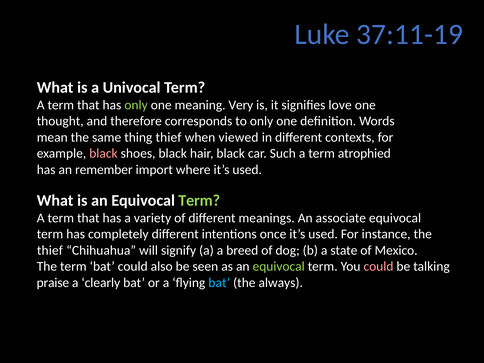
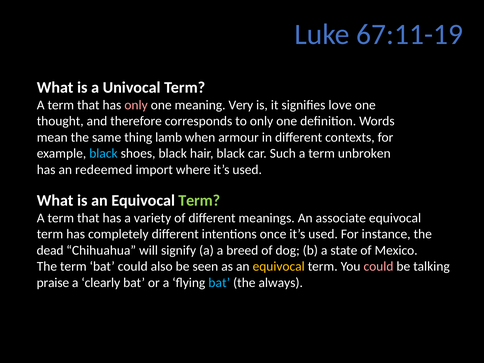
37:11-19: 37:11-19 -> 67:11-19
only at (136, 105) colour: light green -> pink
thing thief: thief -> lamb
viewed: viewed -> armour
black at (103, 153) colour: pink -> light blue
atrophied: atrophied -> unbroken
remember: remember -> redeemed
thief at (50, 250): thief -> dead
equivocal at (279, 266) colour: light green -> yellow
